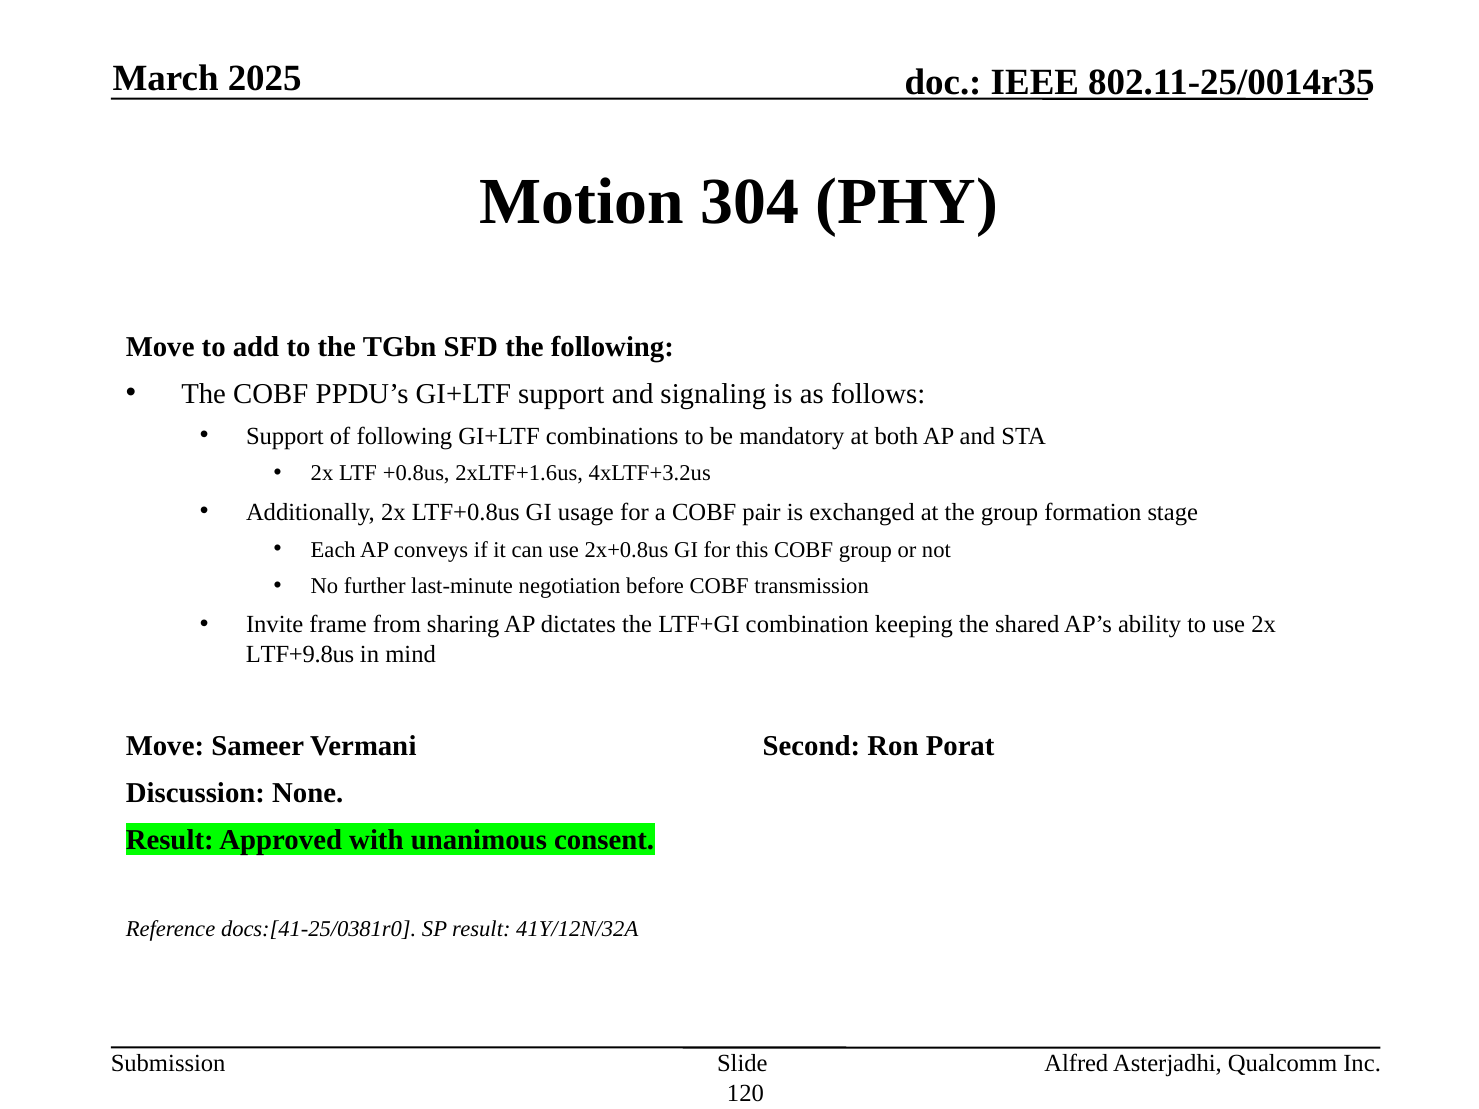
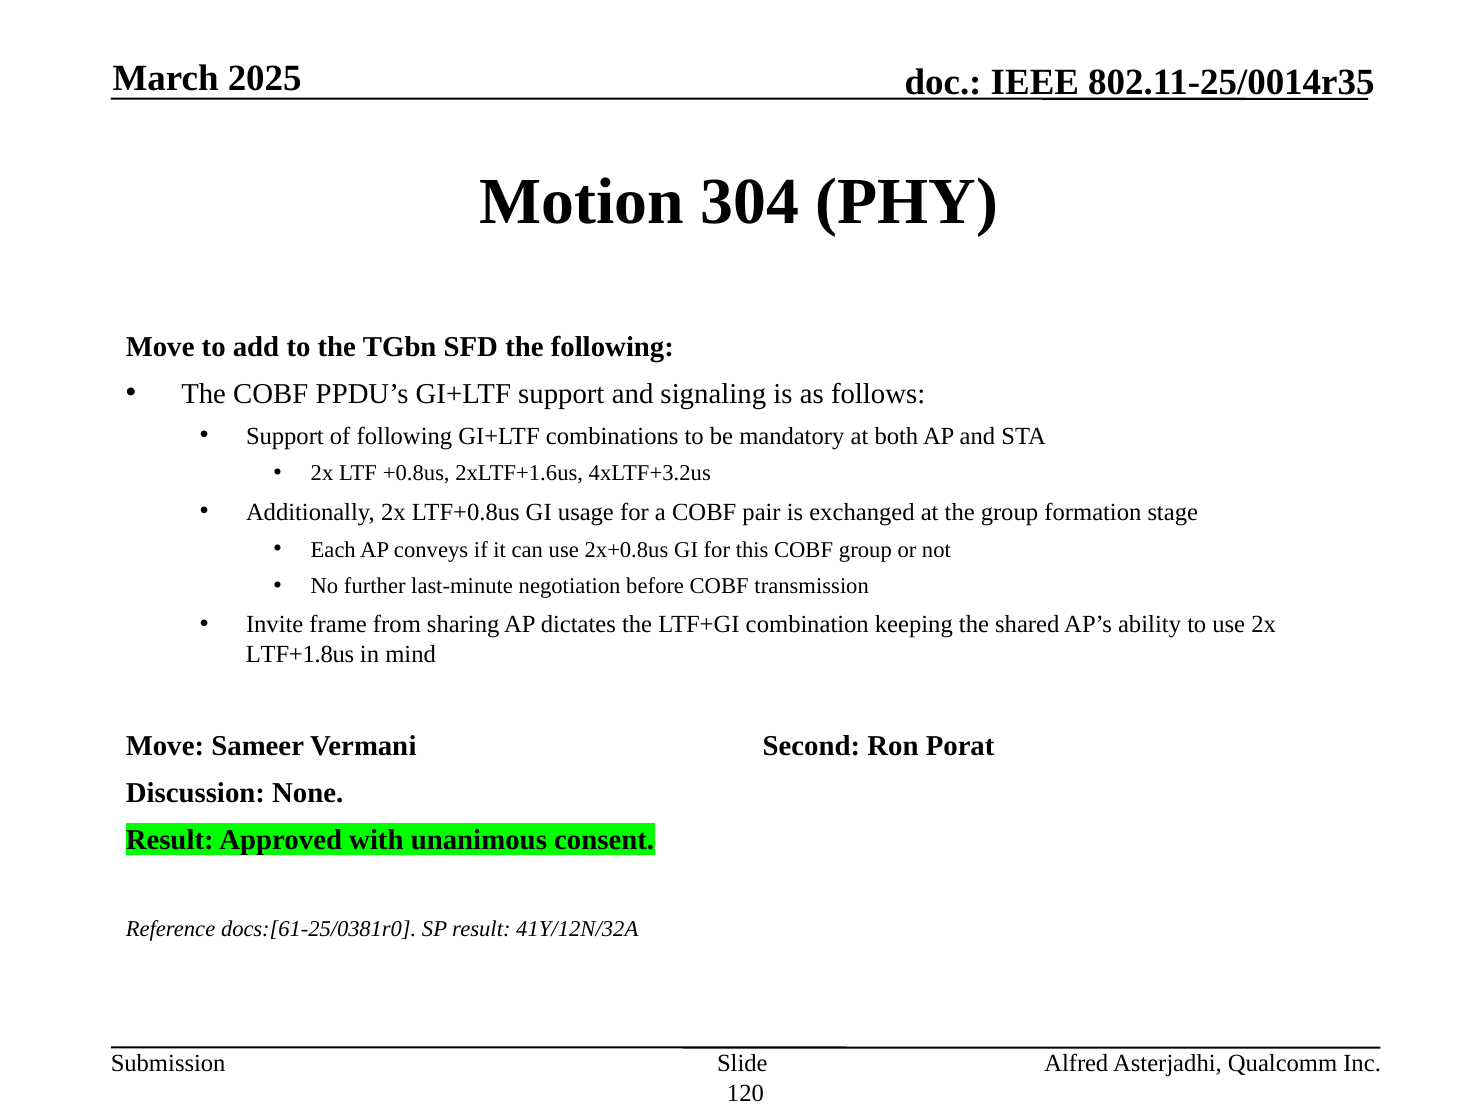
LTF+9.8us: LTF+9.8us -> LTF+1.8us
docs:[41-25/0381r0: docs:[41-25/0381r0 -> docs:[61-25/0381r0
